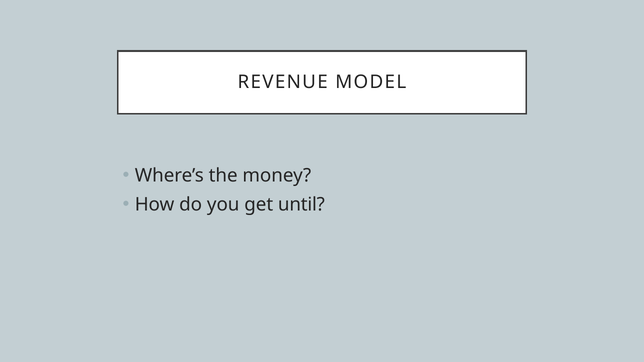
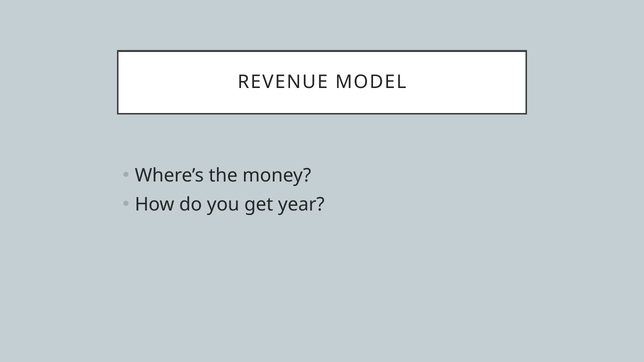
until: until -> year
